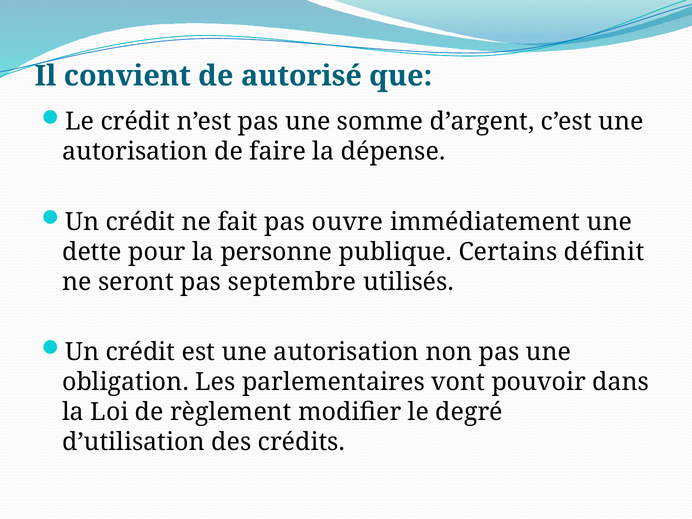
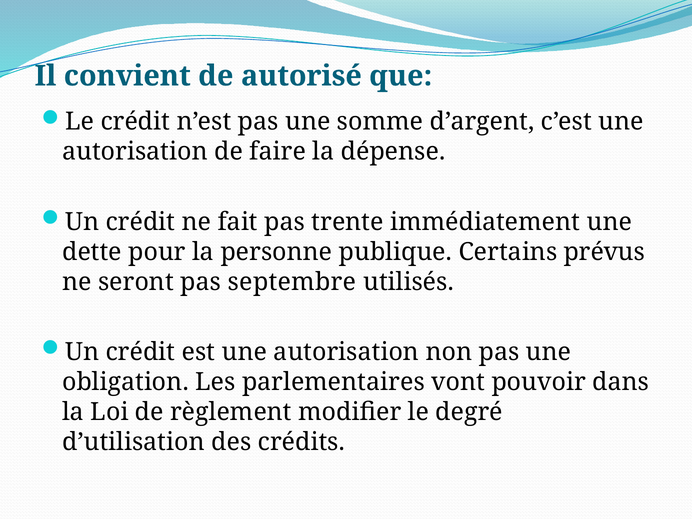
ouvre: ouvre -> trente
définit: définit -> prévus
